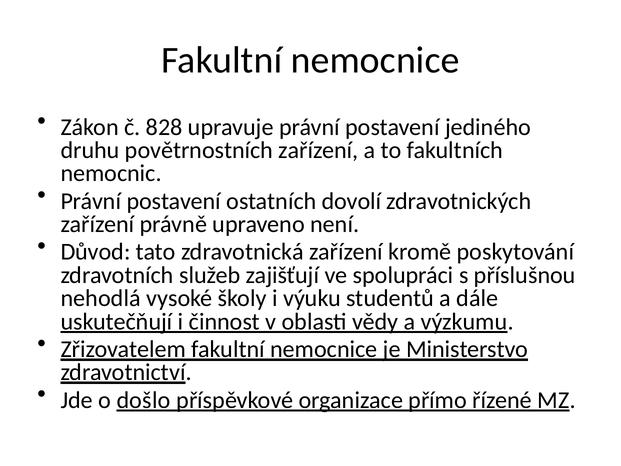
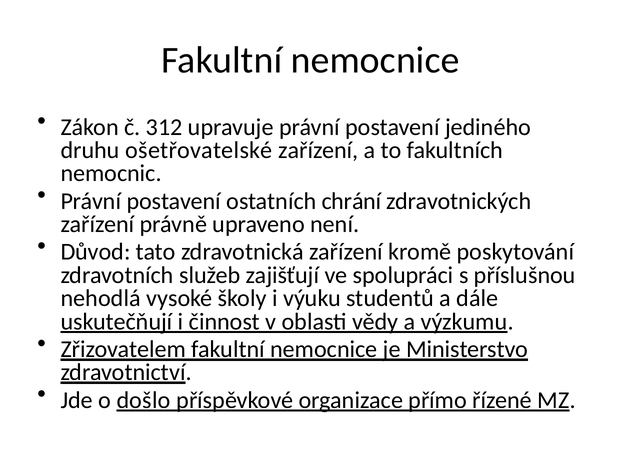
828: 828 -> 312
povětrnostních: povětrnostních -> ošetřovatelské
dovolí: dovolí -> chrání
